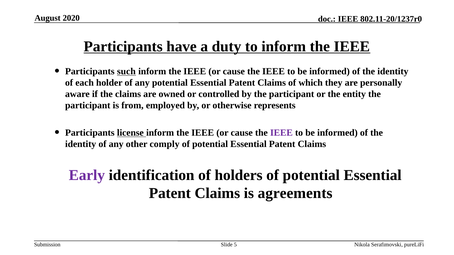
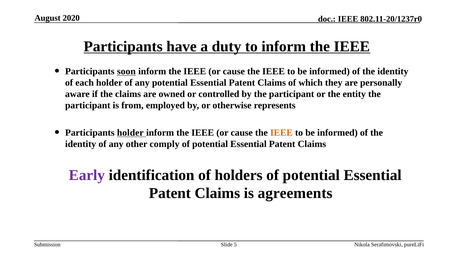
such: such -> soon
Participants license: license -> holder
IEEE at (281, 133) colour: purple -> orange
